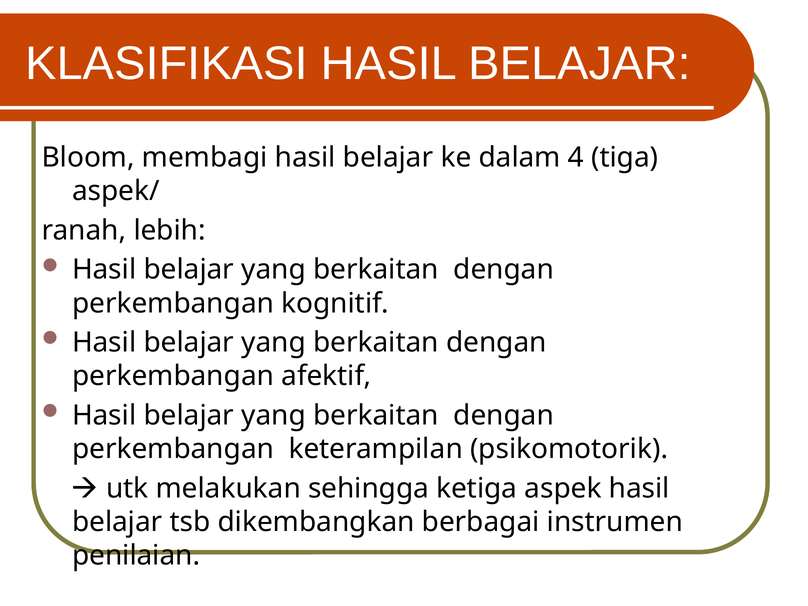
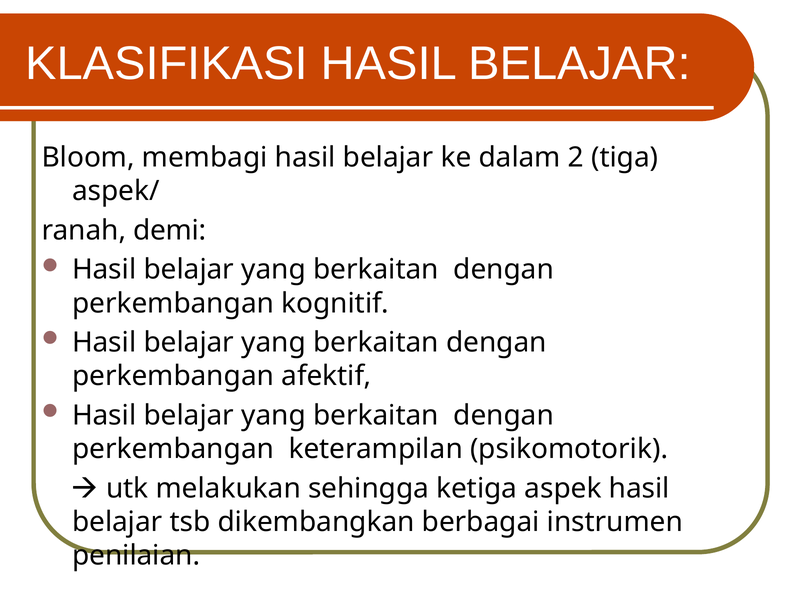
4: 4 -> 2
lebih: lebih -> demi
